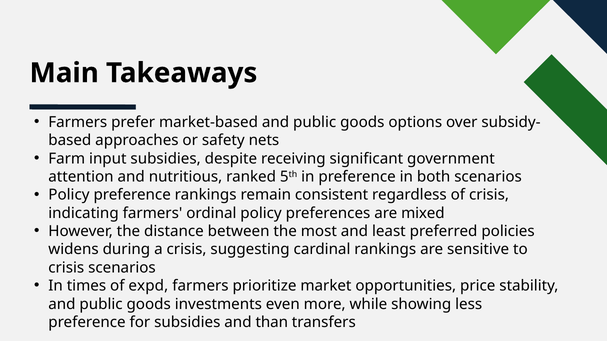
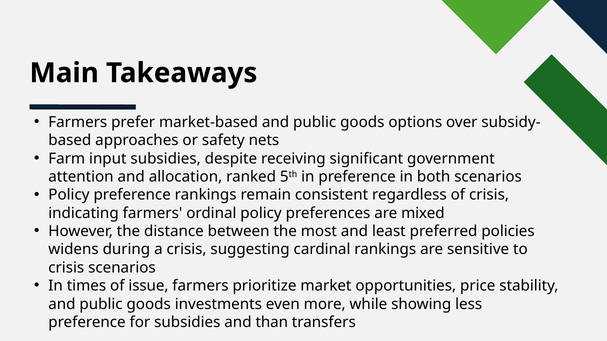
nutritious: nutritious -> allocation
expd: expd -> issue
